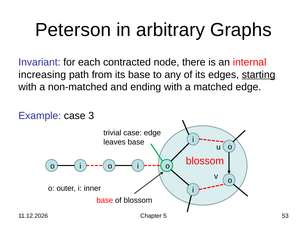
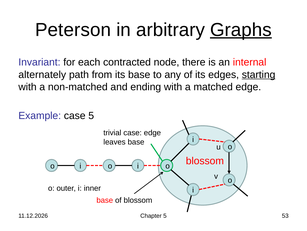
Graphs underline: none -> present
increasing: increasing -> alternately
case 3: 3 -> 5
